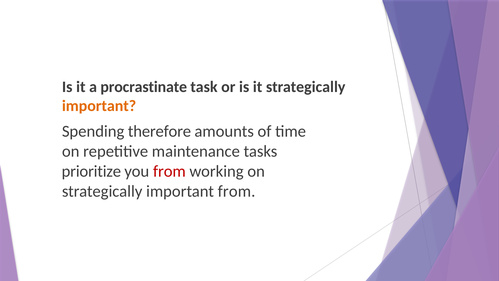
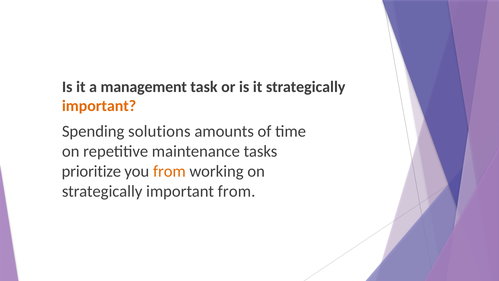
procrastinate: procrastinate -> management
therefore: therefore -> solutions
from at (169, 171) colour: red -> orange
